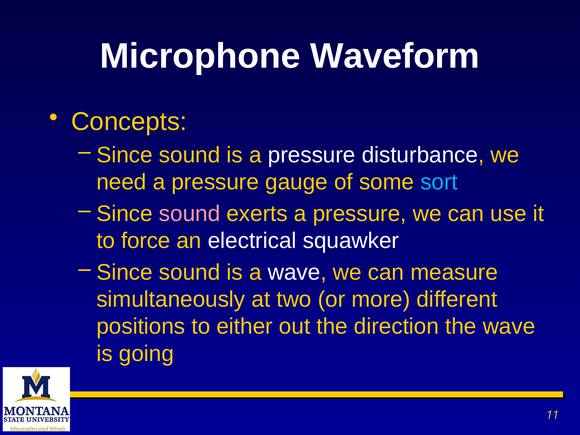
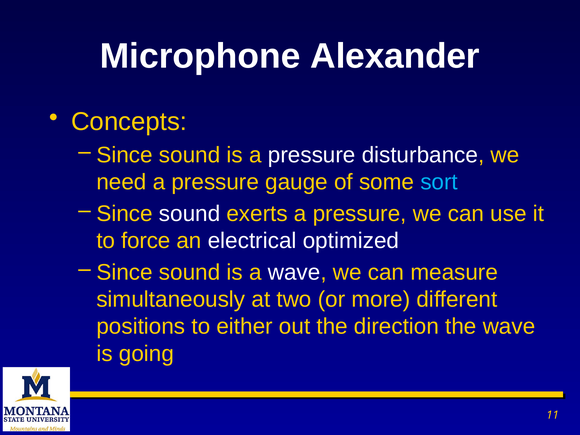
Waveform: Waveform -> Alexander
sound at (190, 214) colour: pink -> white
squawker: squawker -> optimized
